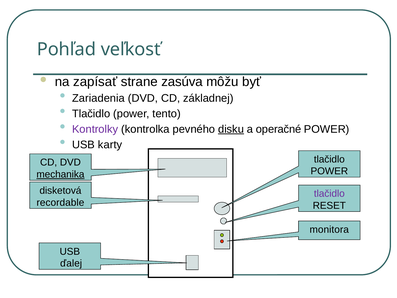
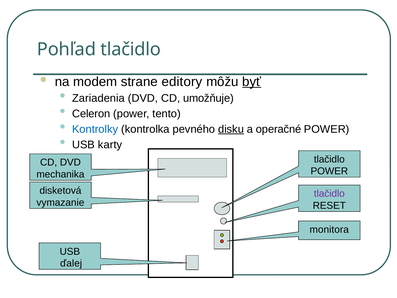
Pohľad veľkosť: veľkosť -> tlačidlo
zapísať: zapísať -> modem
zasúva: zasúva -> editory
byť underline: none -> present
základnej: základnej -> umožňuje
Tlačidlo at (91, 114): Tlačidlo -> Celeron
Kontrolky colour: purple -> blue
mechanika underline: present -> none
recordable: recordable -> vymazanie
